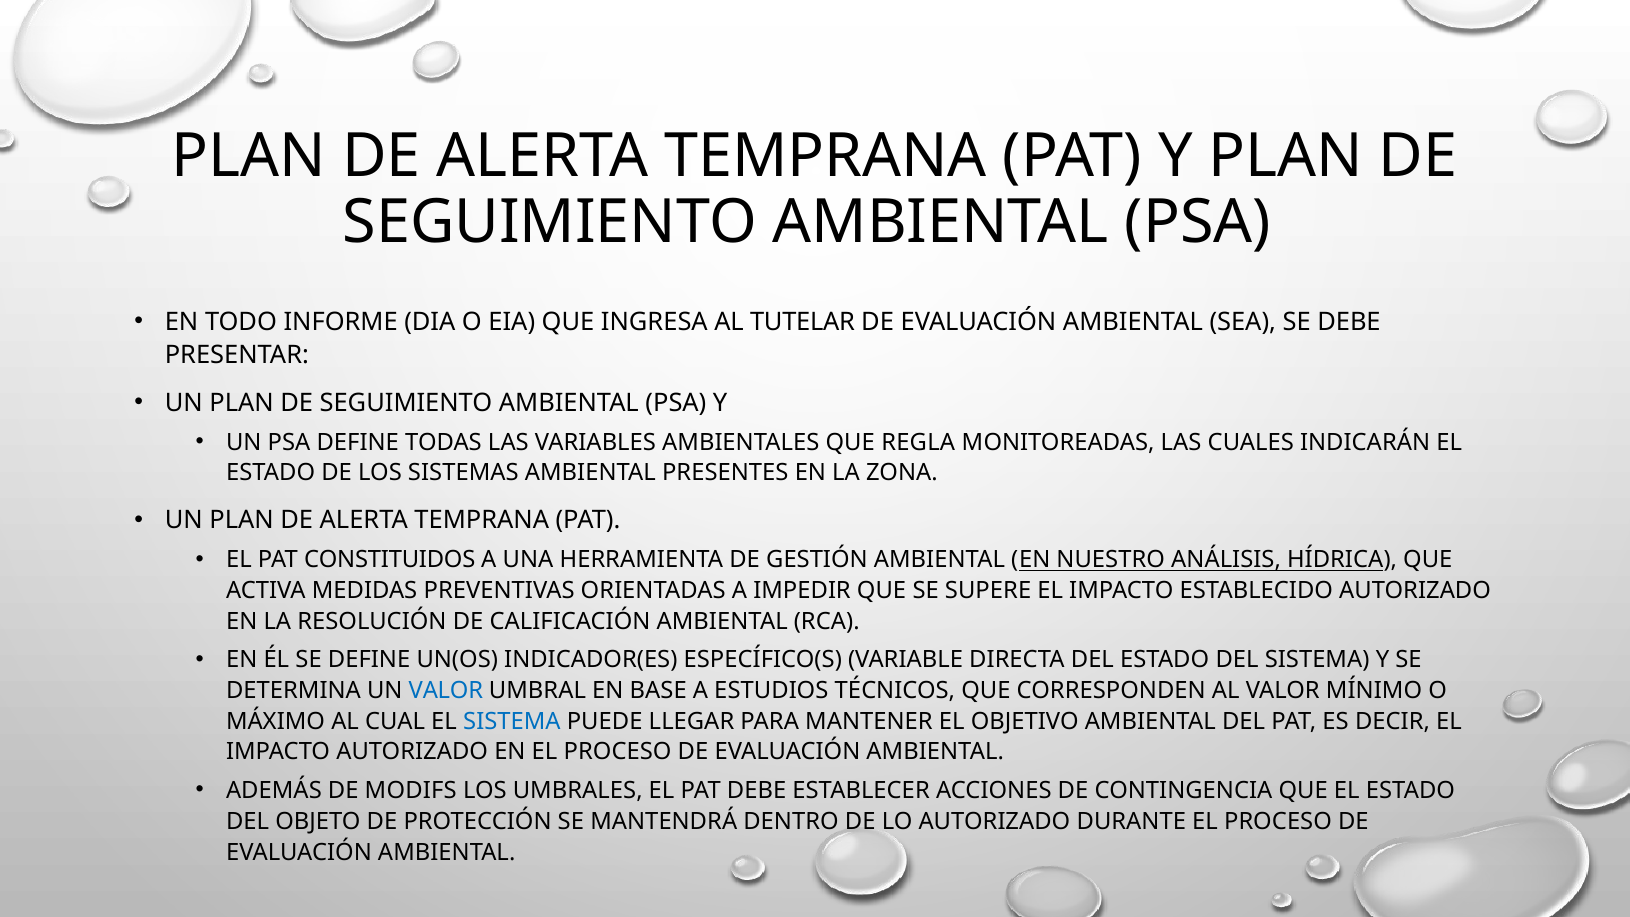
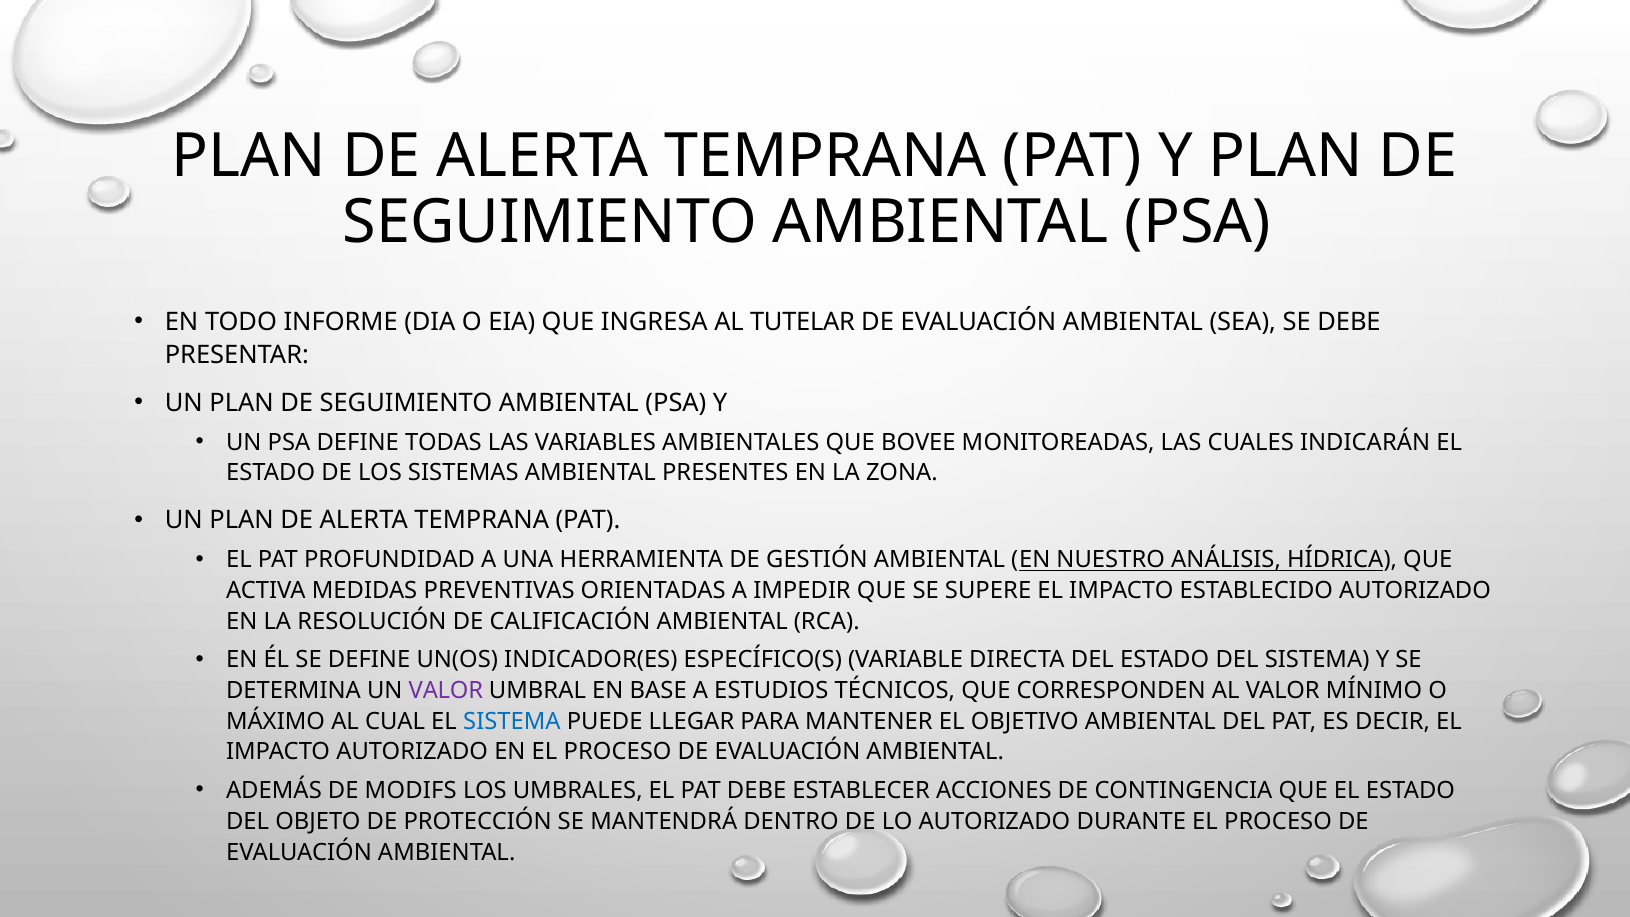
REGLA: REGLA -> BOVEE
CONSTITUIDOS: CONSTITUIDOS -> PROFUNDIDAD
VALOR at (446, 690) colour: blue -> purple
